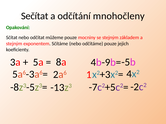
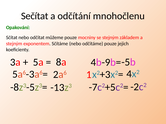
mnohočleny: mnohočleny -> mnohočlenu
